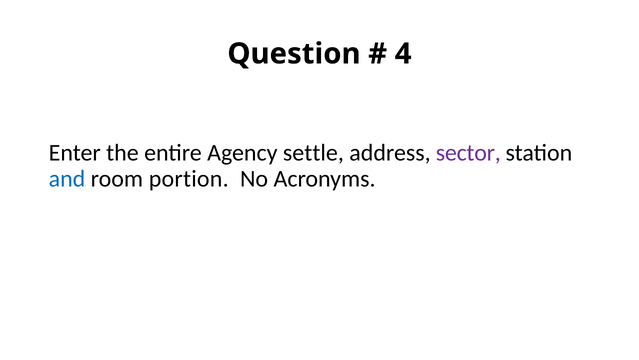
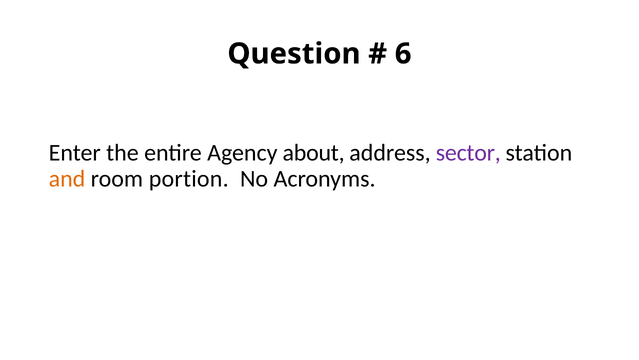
4: 4 -> 6
settle: settle -> about
and colour: blue -> orange
